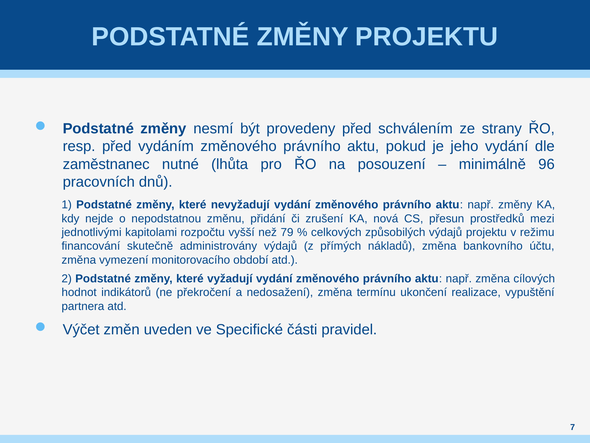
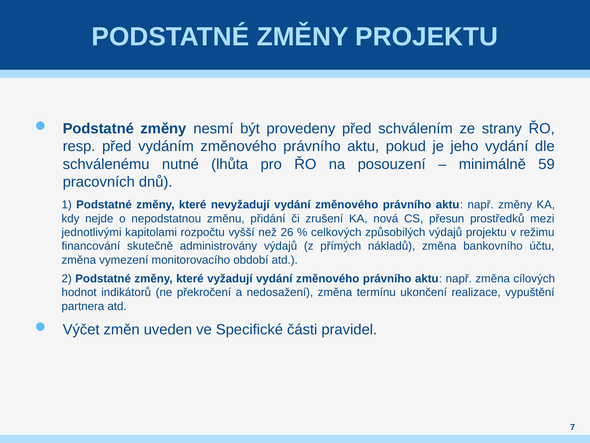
zaměstnanec: zaměstnanec -> schválenému
96: 96 -> 59
79: 79 -> 26
